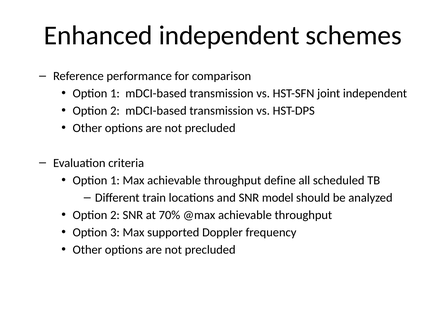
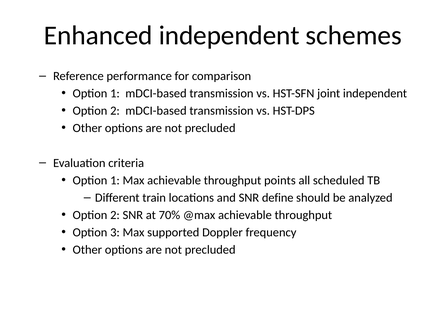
define: define -> points
model: model -> define
